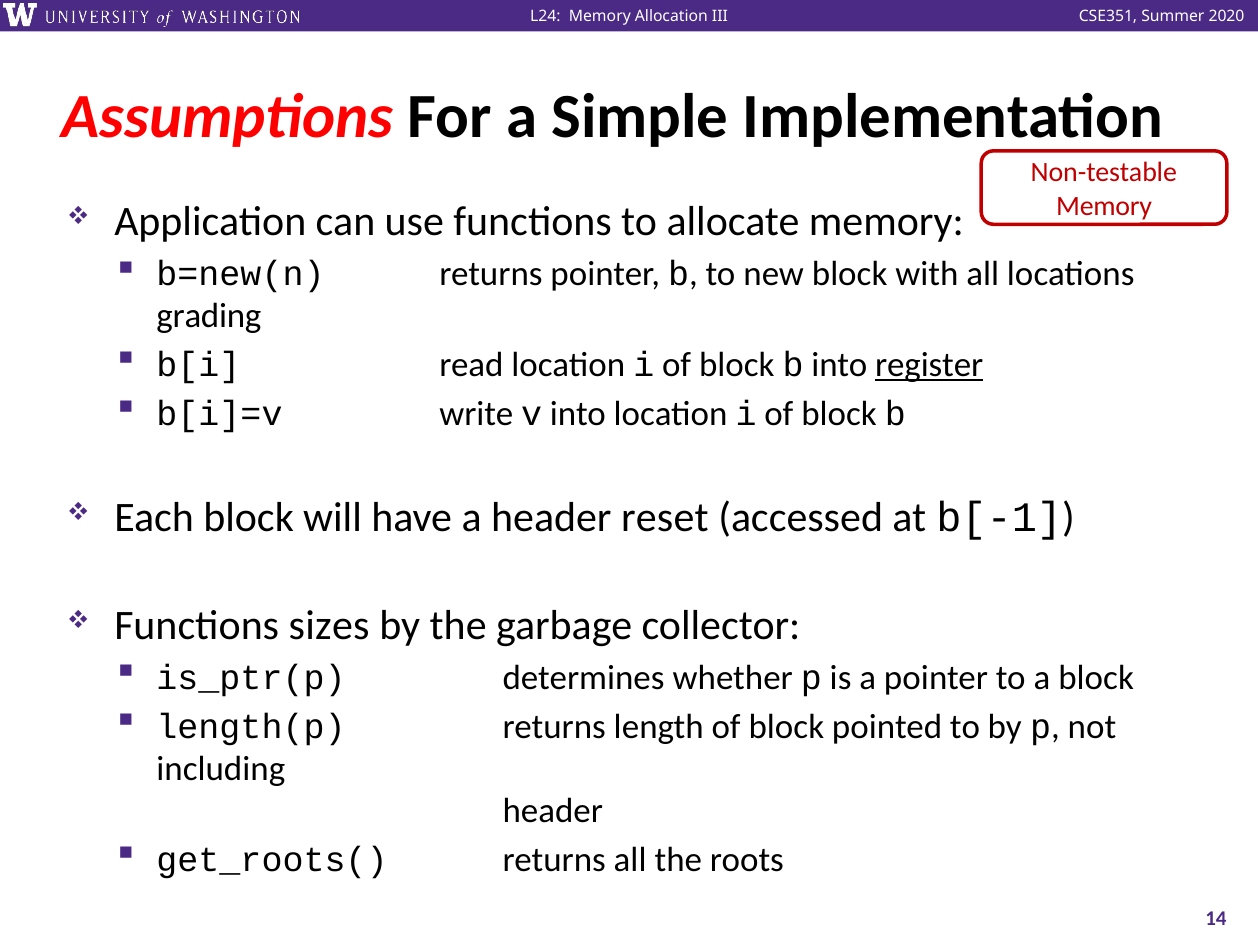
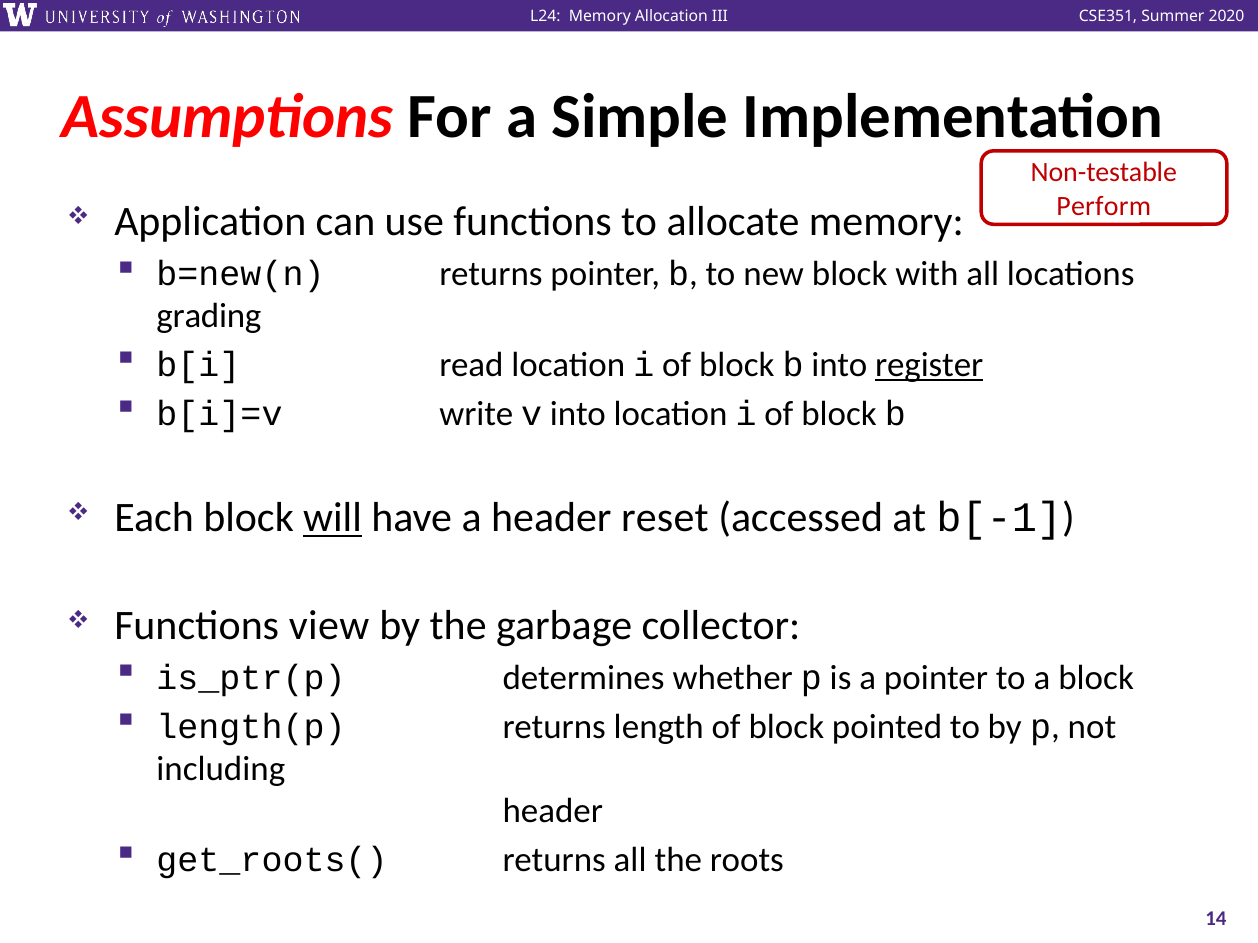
Memory at (1104, 206): Memory -> Perform
will underline: none -> present
sizes: sizes -> view
